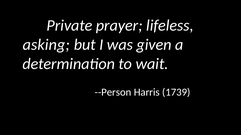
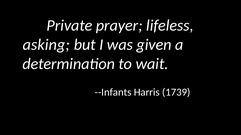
--Person: --Person -> --Infants
